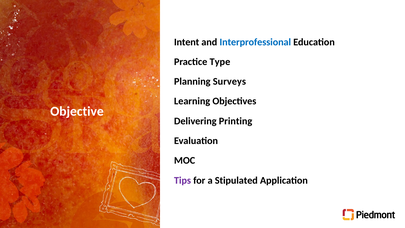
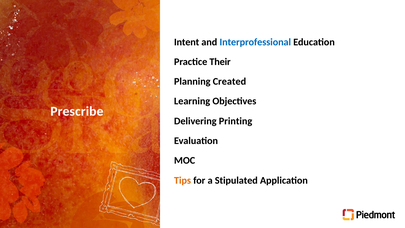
Type: Type -> Their
Surveys: Surveys -> Created
Objective: Objective -> Prescribe
Tips colour: purple -> orange
